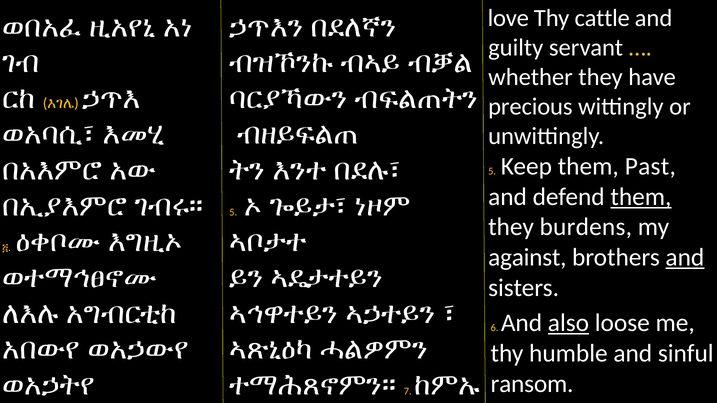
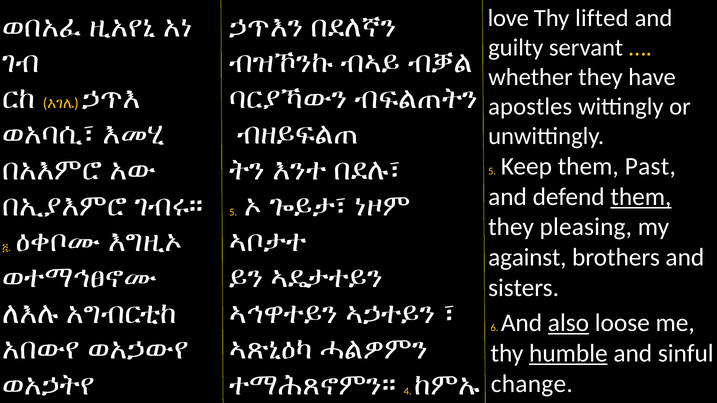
cattle: cattle -> lifted
precious: precious -> apostles
burdens: burdens -> pleasing
and at (685, 258) underline: present -> none
humble underline: none -> present
ransom: ransom -> change
7: 7 -> 4
